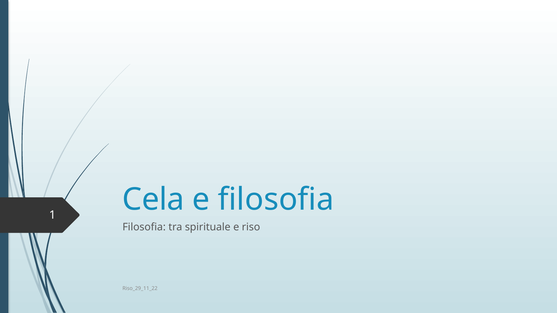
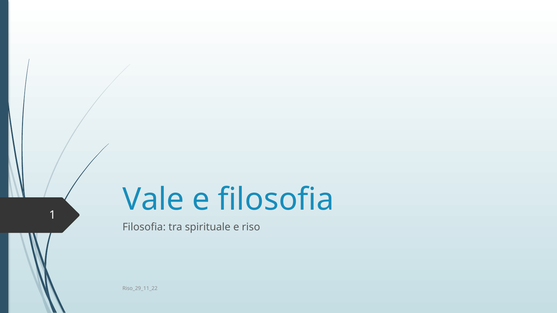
Cela: Cela -> Vale
